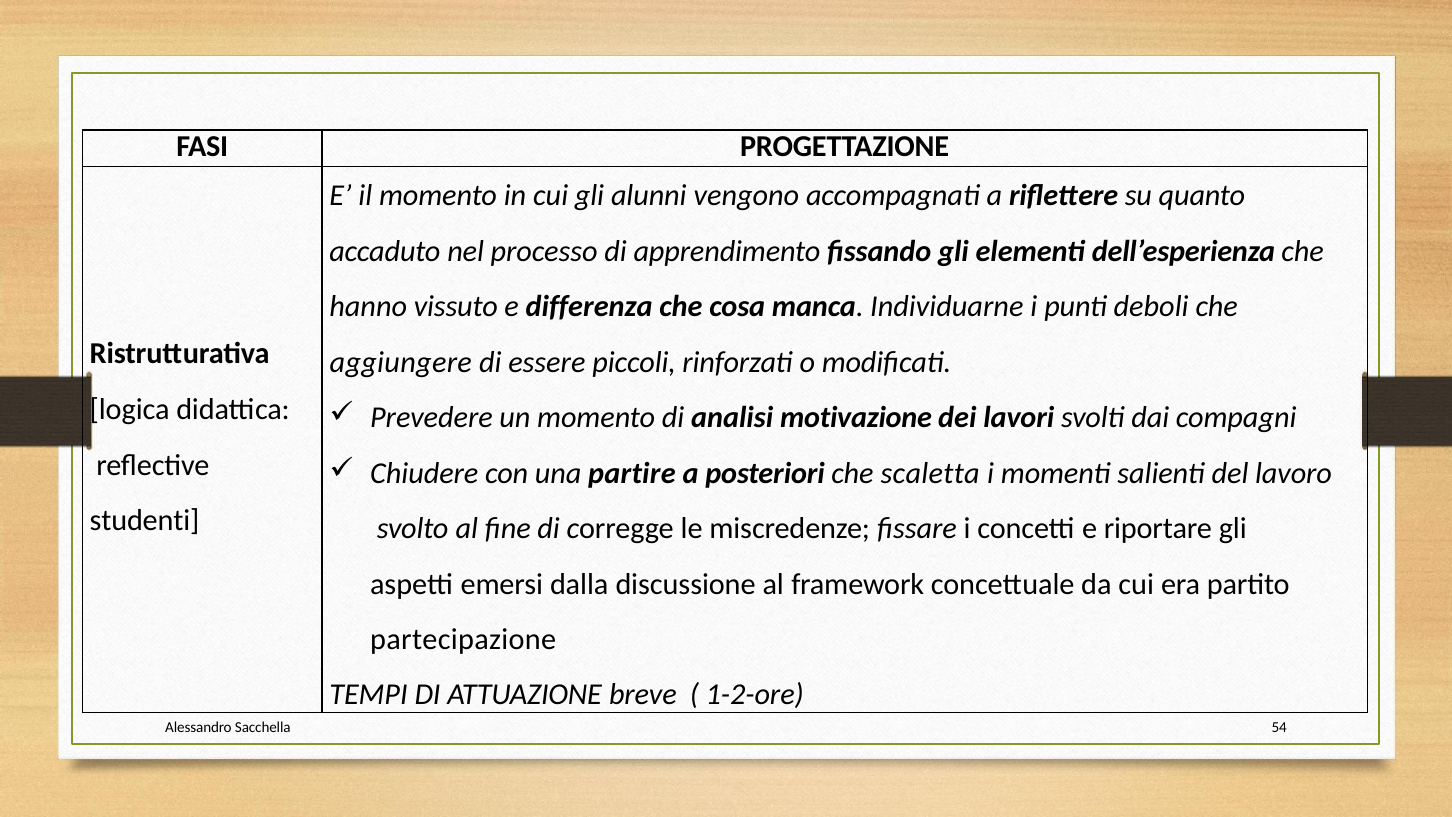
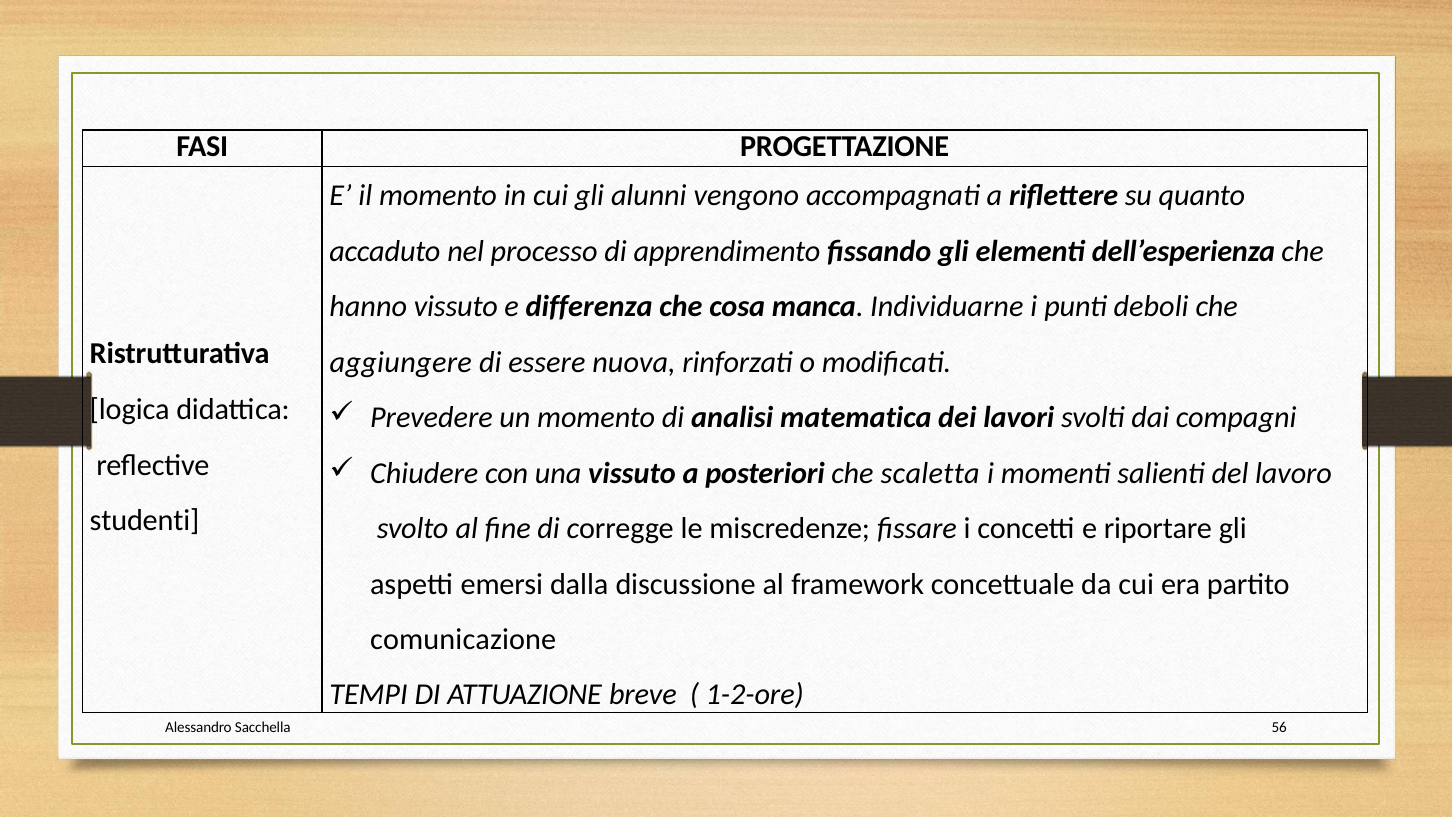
piccoli: piccoli -> nuova
motivazione: motivazione -> matematica
una partire: partire -> vissuto
partecipazione: partecipazione -> comunicazione
54: 54 -> 56
